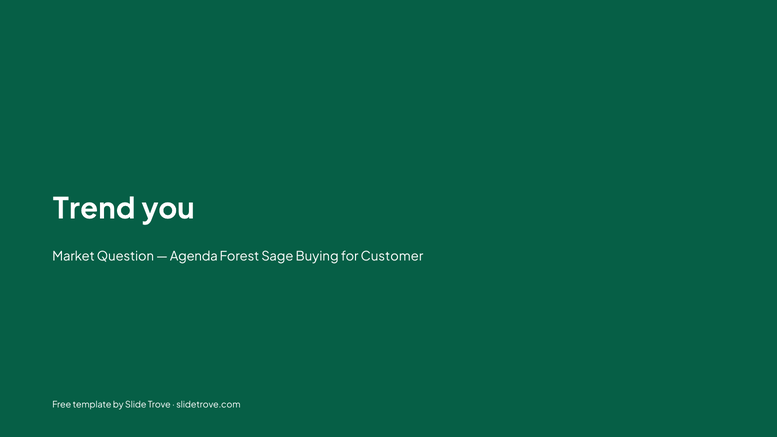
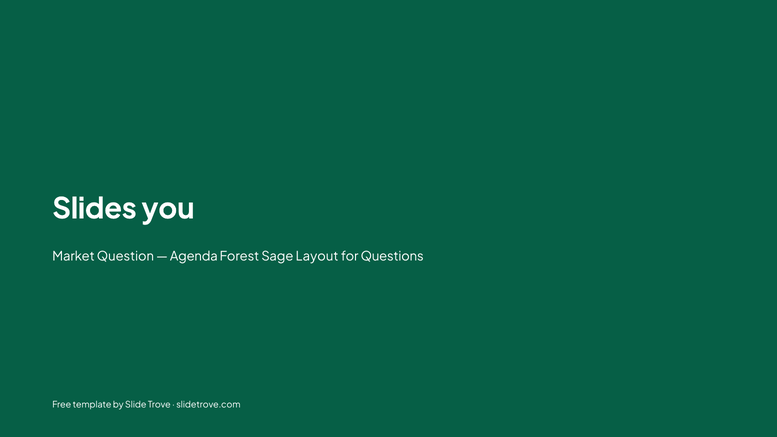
Trend: Trend -> Slides
Buying: Buying -> Layout
Customer: Customer -> Questions
